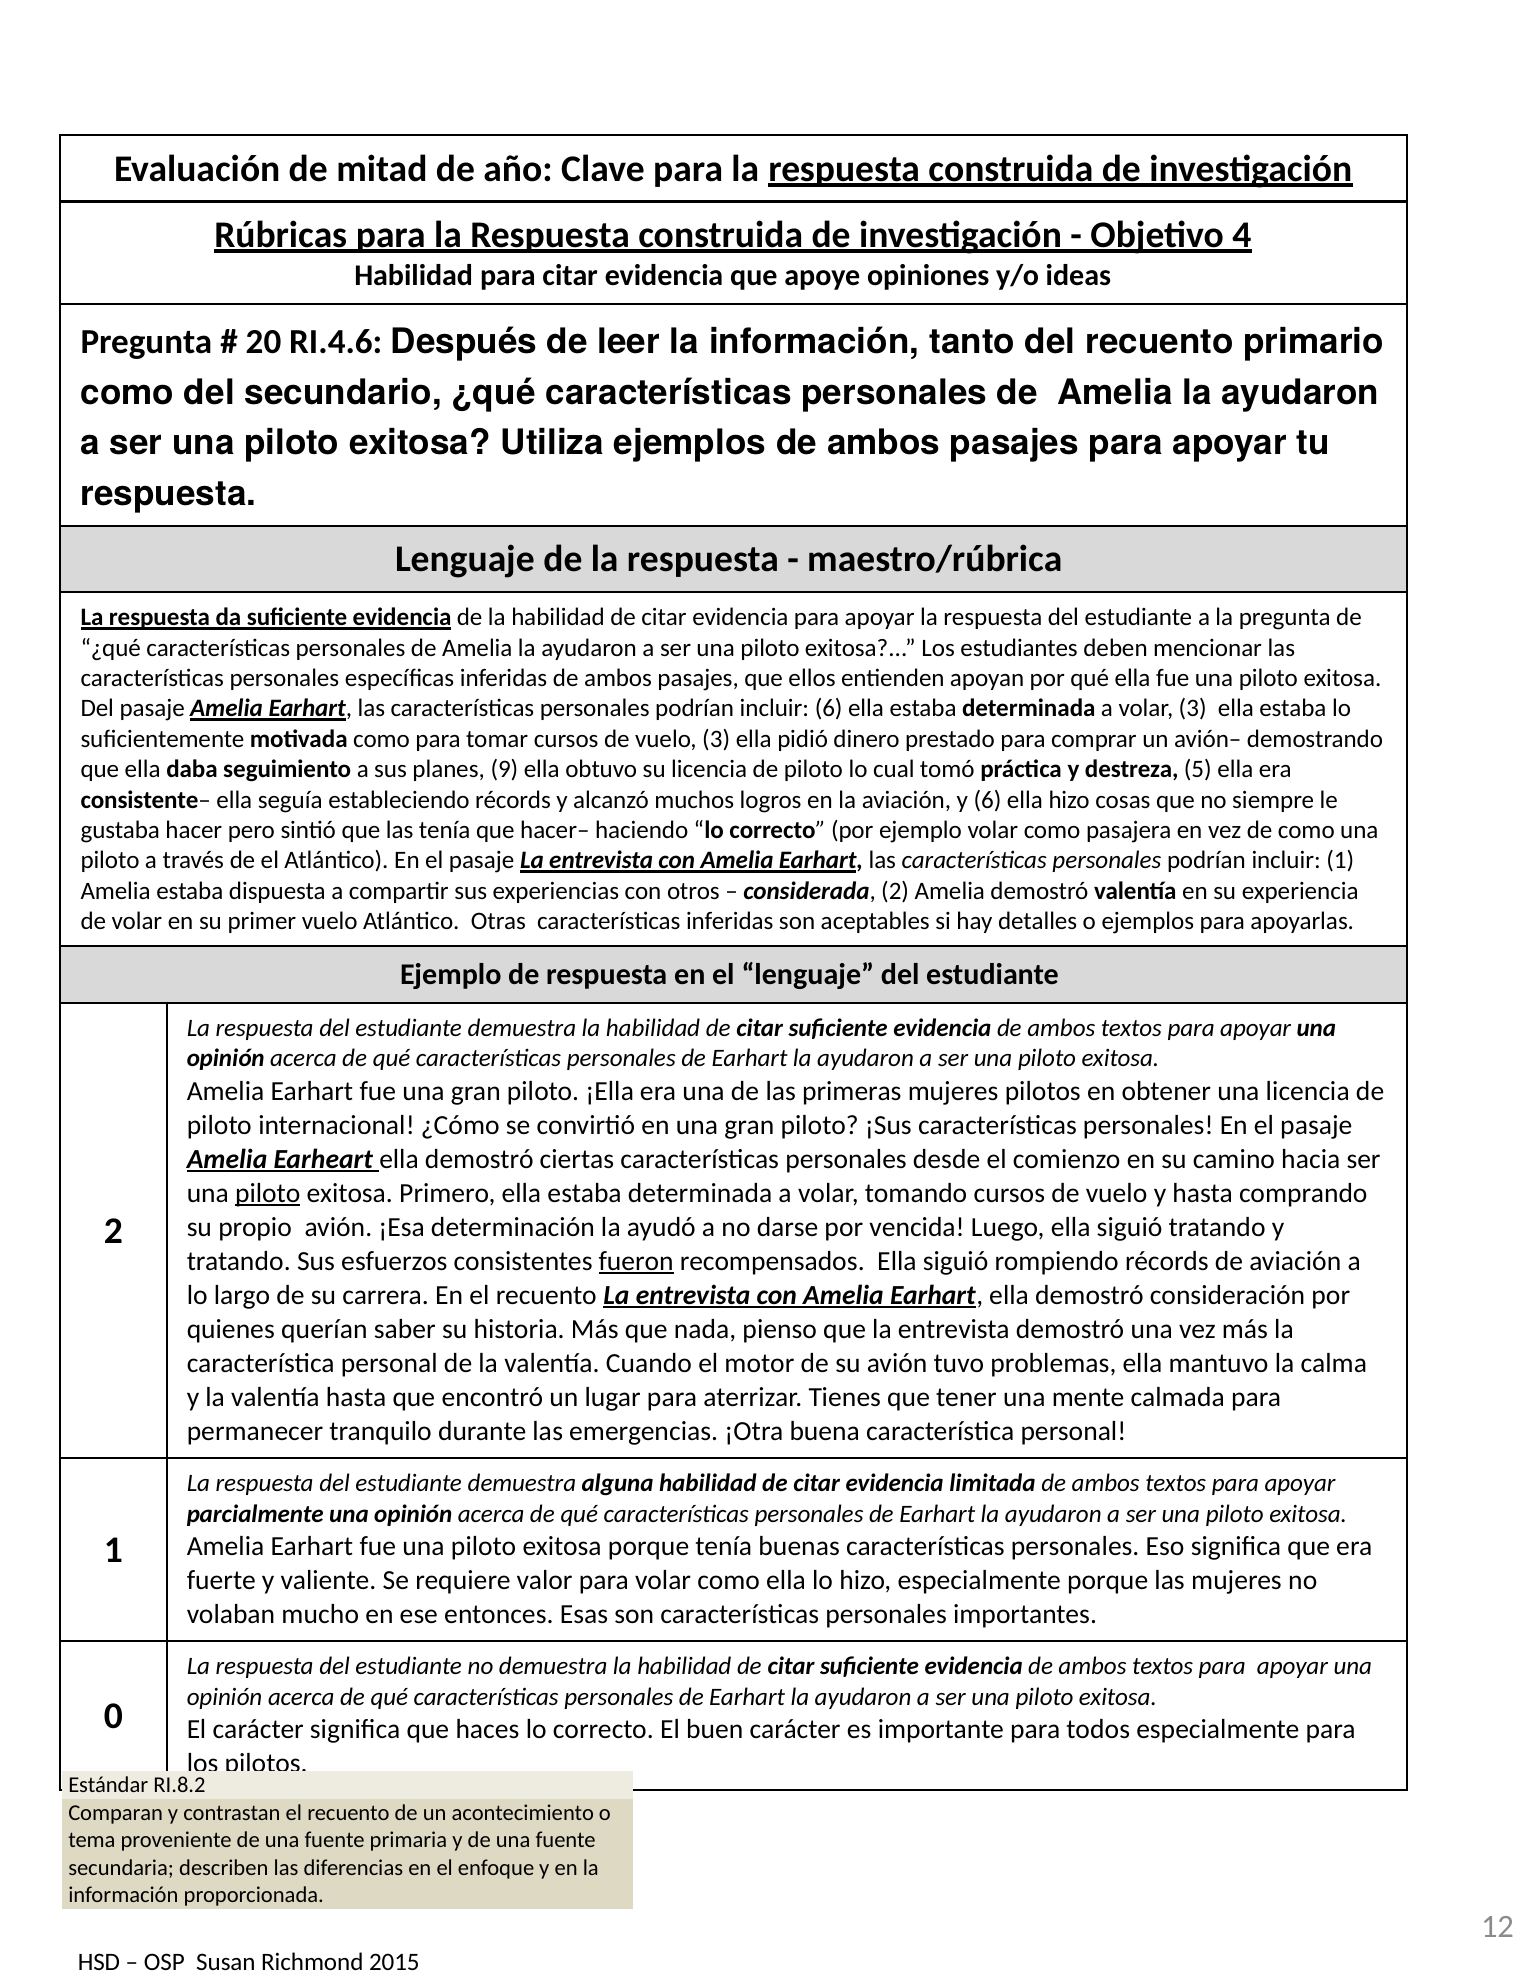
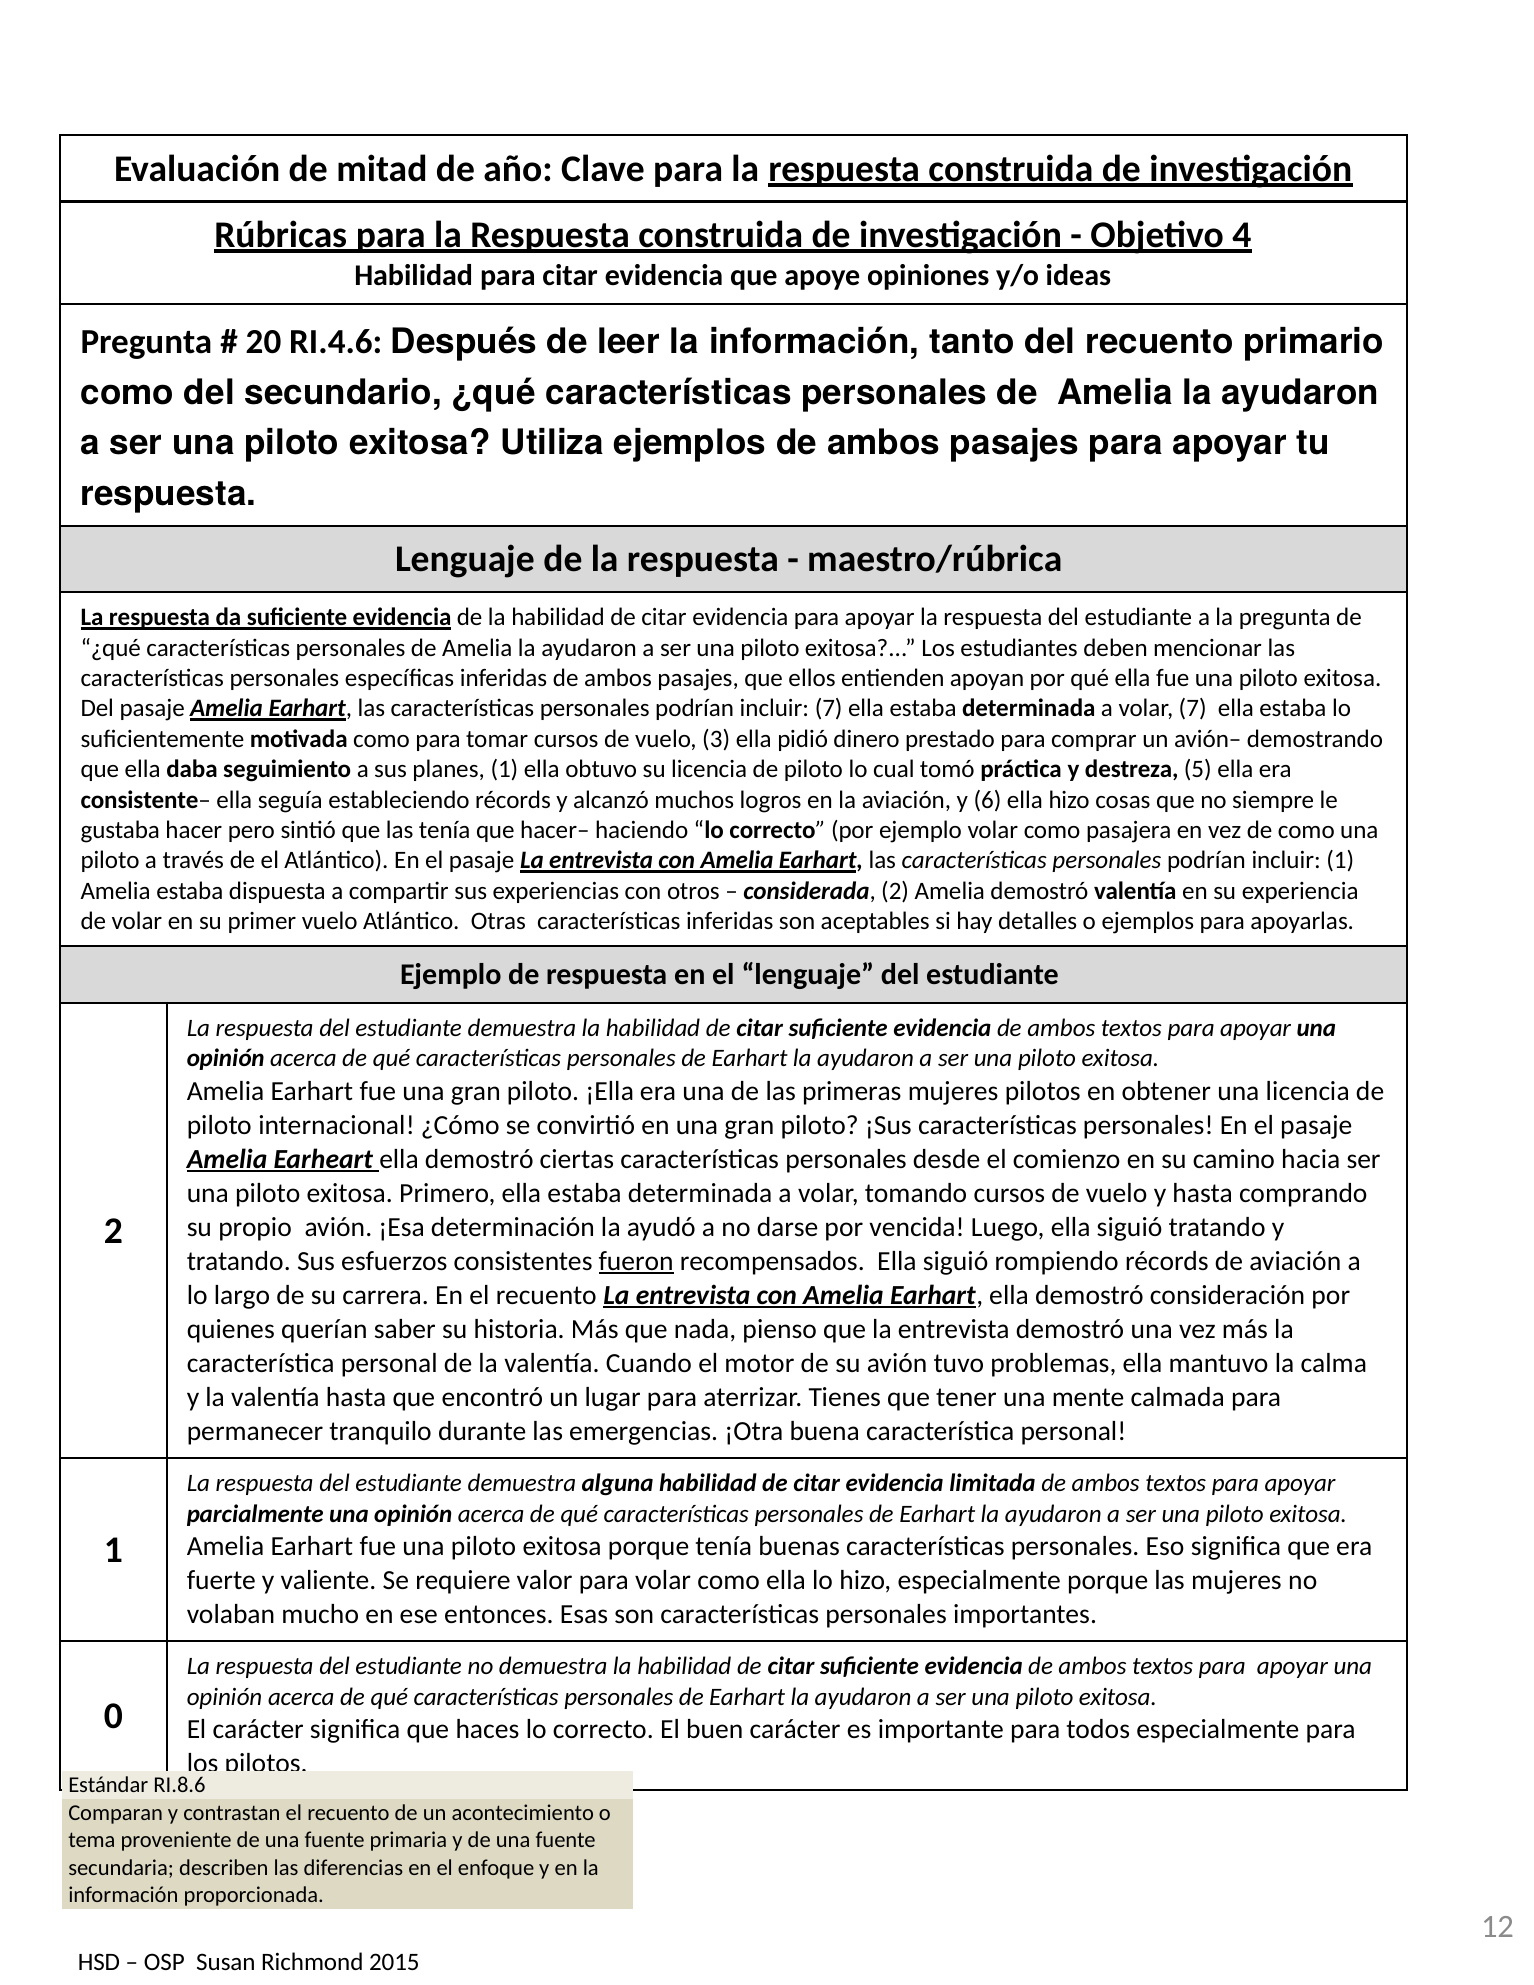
incluir 6: 6 -> 7
volar 3: 3 -> 7
planes 9: 9 -> 1
piloto at (268, 1193) underline: present -> none
RI.8.2: RI.8.2 -> RI.8.6
